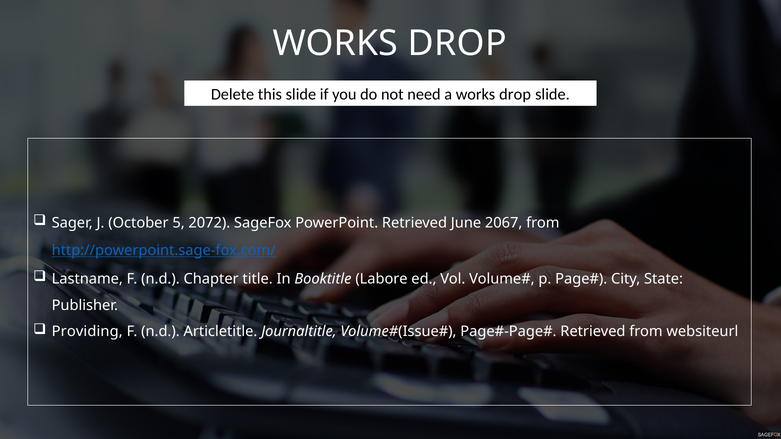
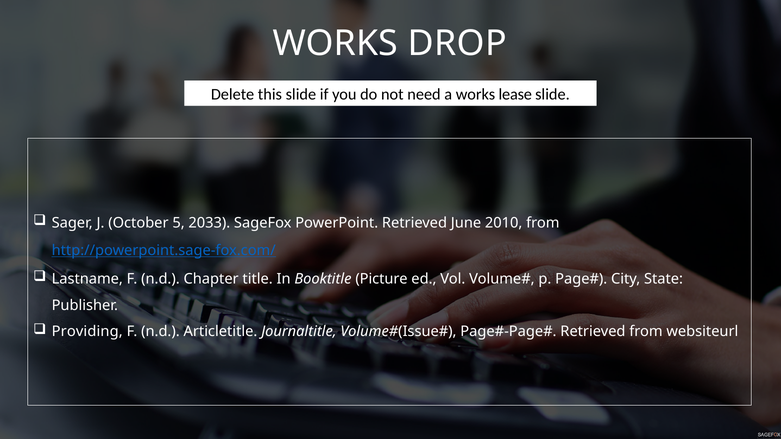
a works drop: drop -> lease
2072: 2072 -> 2033
2067: 2067 -> 2010
Labore: Labore -> Picture
